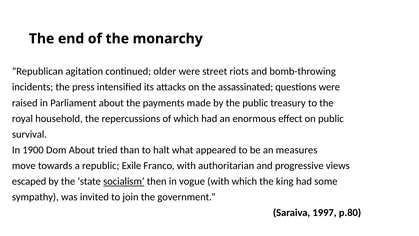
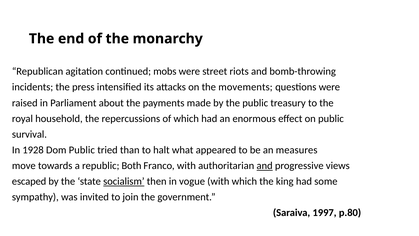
older: older -> mobs
assassinated: assassinated -> movements
1900: 1900 -> 1928
Dom About: About -> Public
Exile: Exile -> Both
and at (265, 165) underline: none -> present
